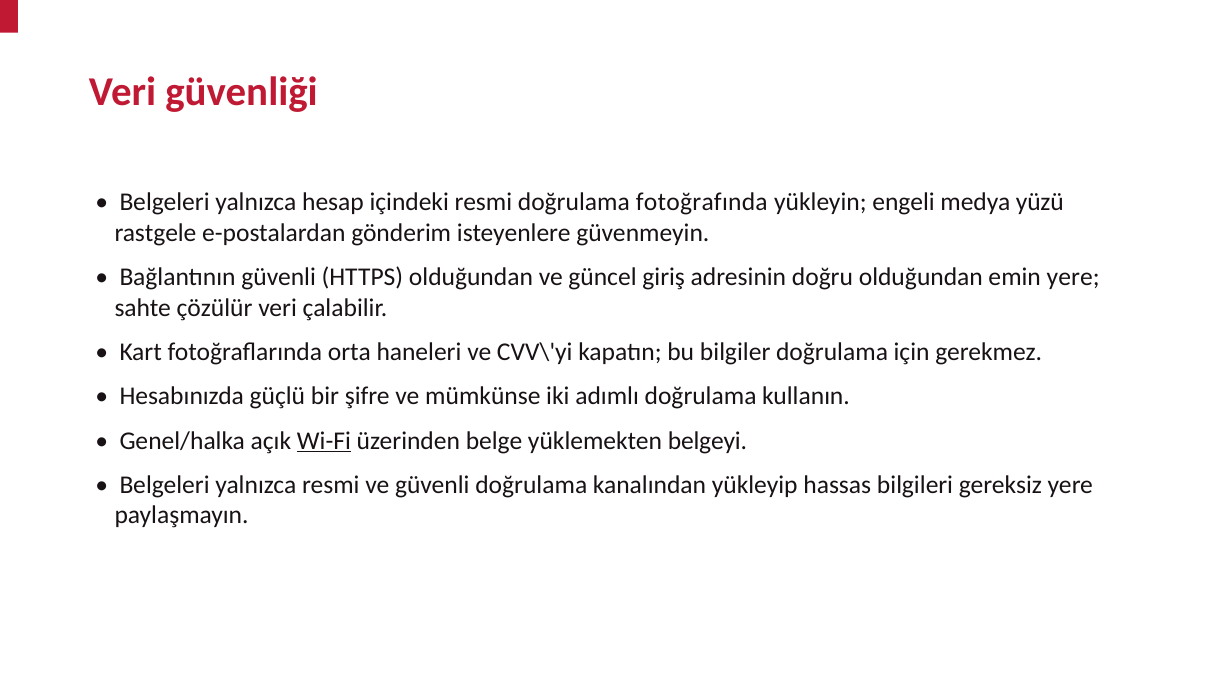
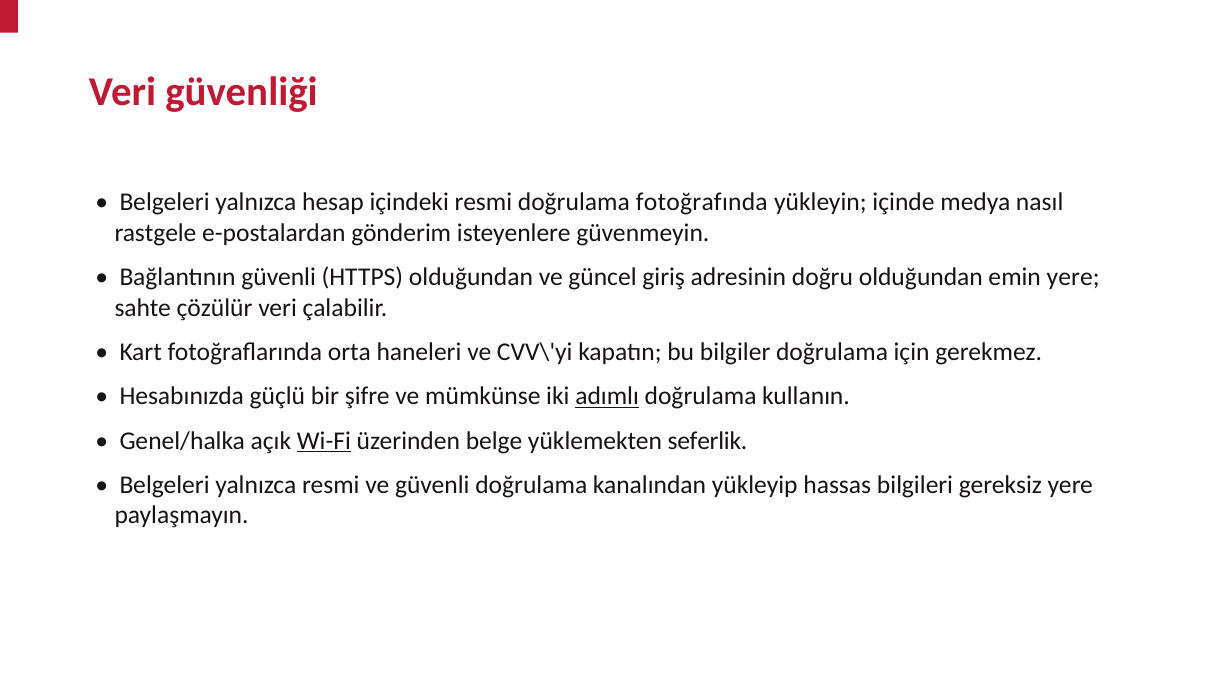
engeli: engeli -> içinde
yüzü: yüzü -> nasıl
adımlı underline: none -> present
belgeyi: belgeyi -> seferlik
